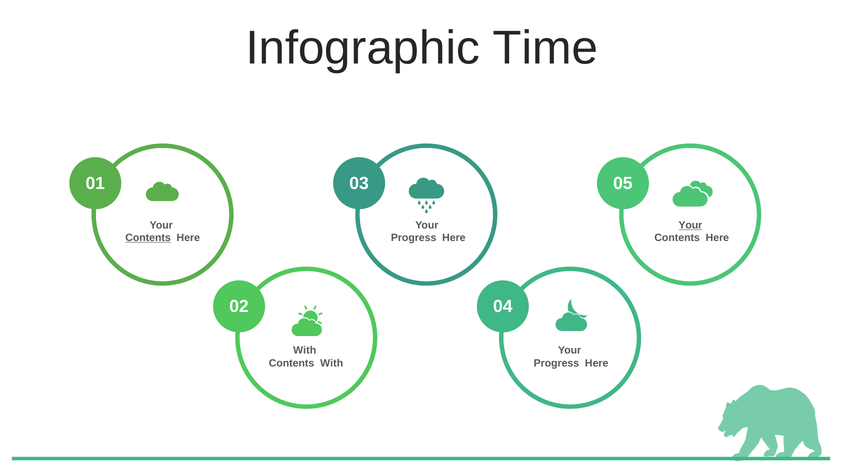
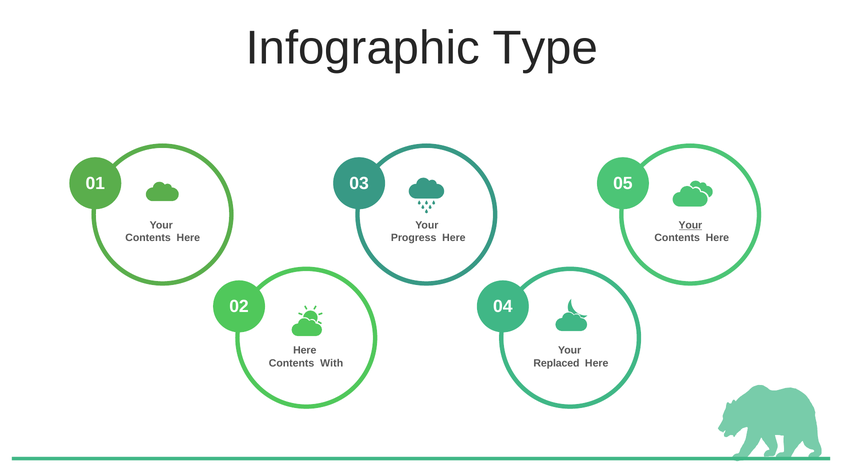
Time: Time -> Type
Contents at (148, 238) underline: present -> none
With at (305, 350): With -> Here
Progress at (556, 363): Progress -> Replaced
